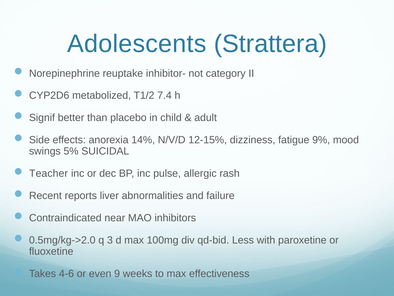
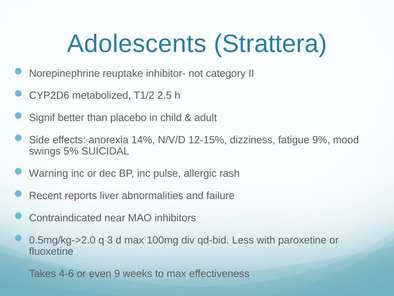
7.4: 7.4 -> 2.5
Teacher: Teacher -> Warning
